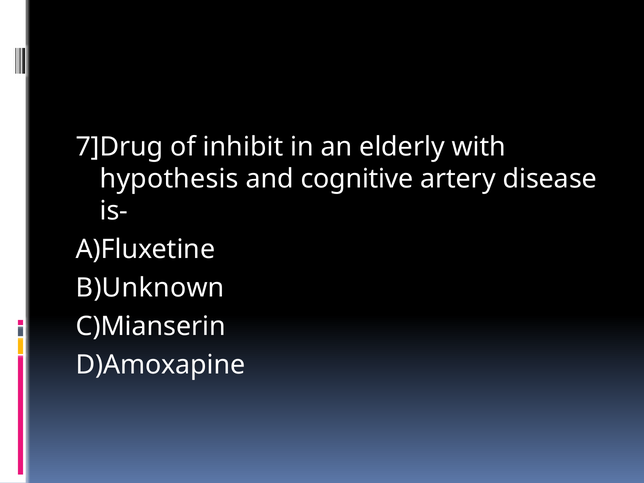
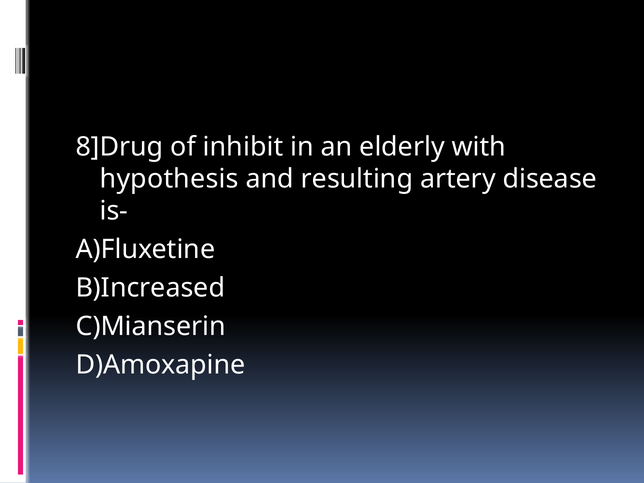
7]Drug: 7]Drug -> 8]Drug
cognitive: cognitive -> resulting
B)Unknown: B)Unknown -> B)Increased
